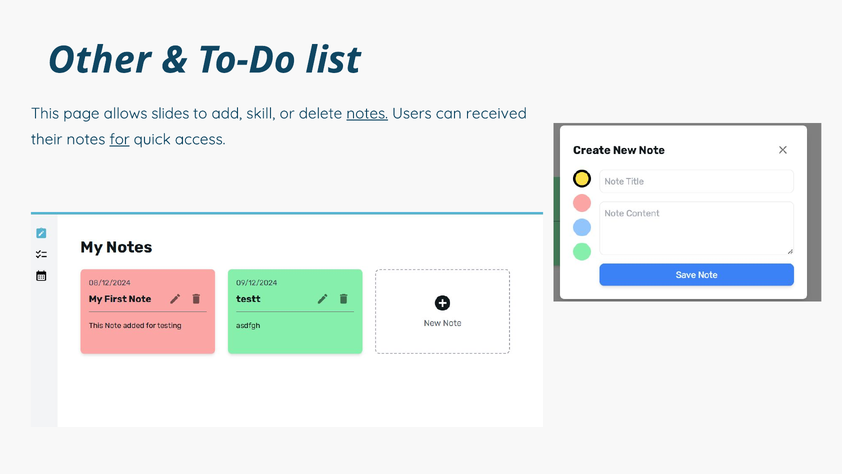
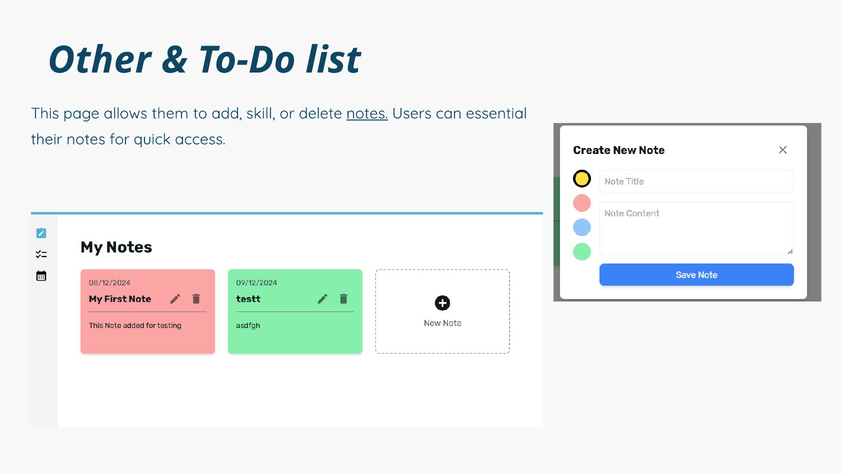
slides: slides -> them
received: received -> essential
for underline: present -> none
